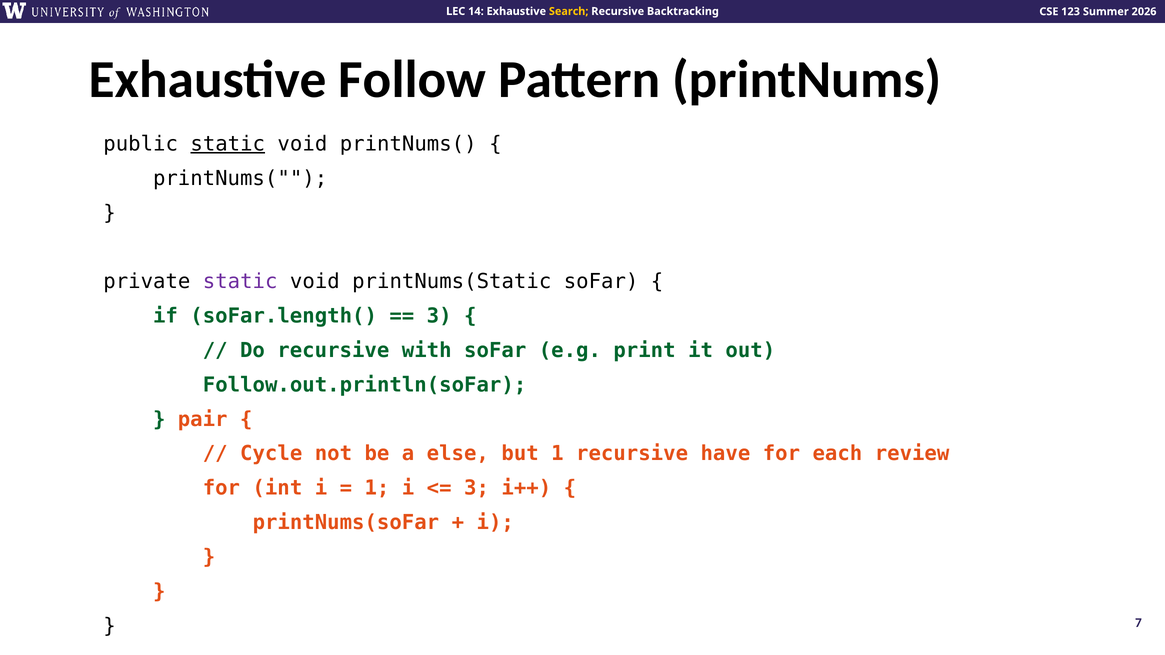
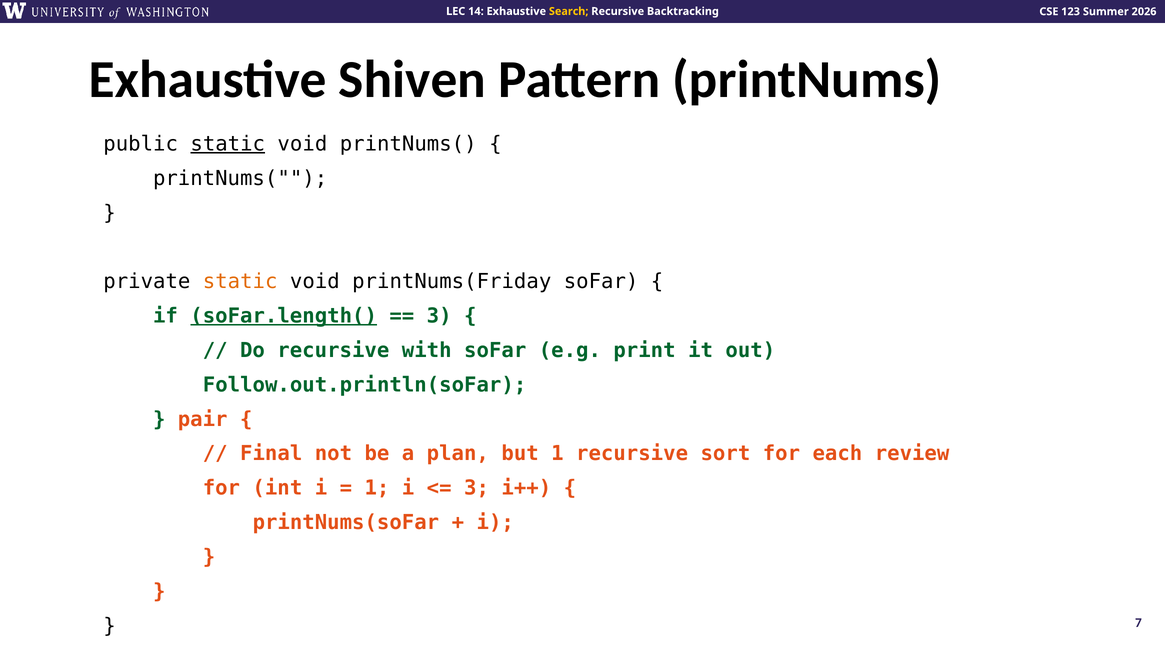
Follow: Follow -> Shiven
static at (240, 282) colour: purple -> orange
printNums(Static: printNums(Static -> printNums(Friday
soFar.length( underline: none -> present
Cycle: Cycle -> Final
else: else -> plan
have: have -> sort
